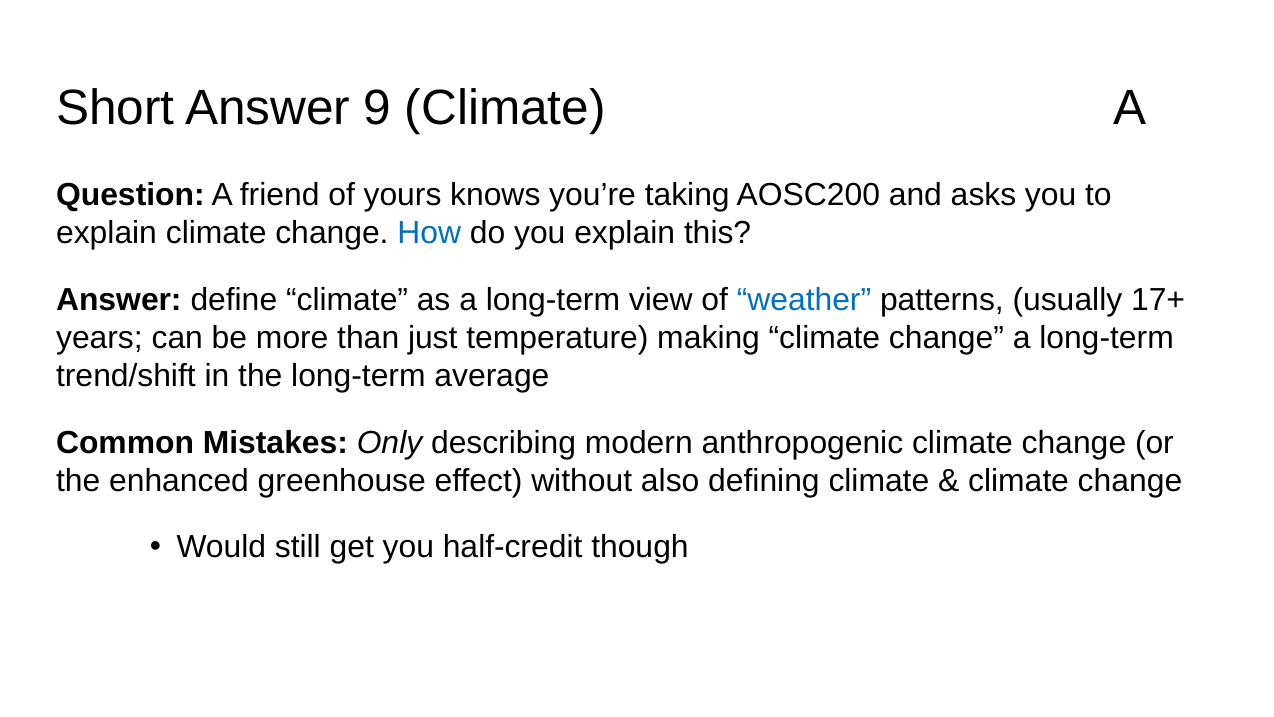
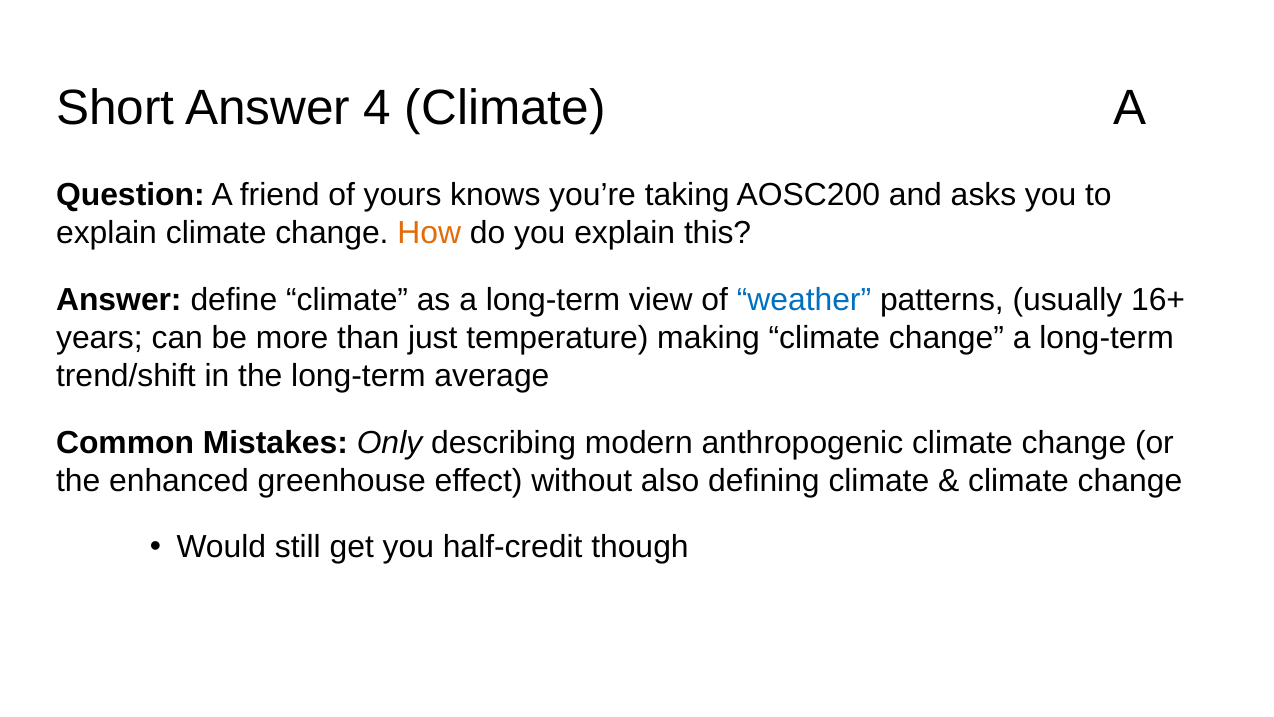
9: 9 -> 4
How colour: blue -> orange
17+: 17+ -> 16+
